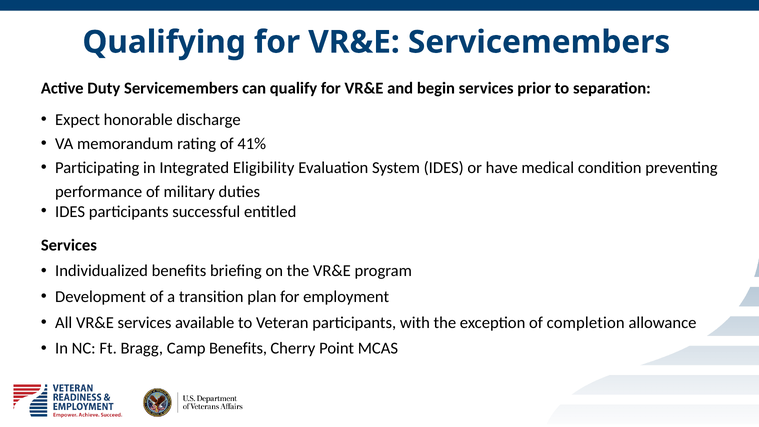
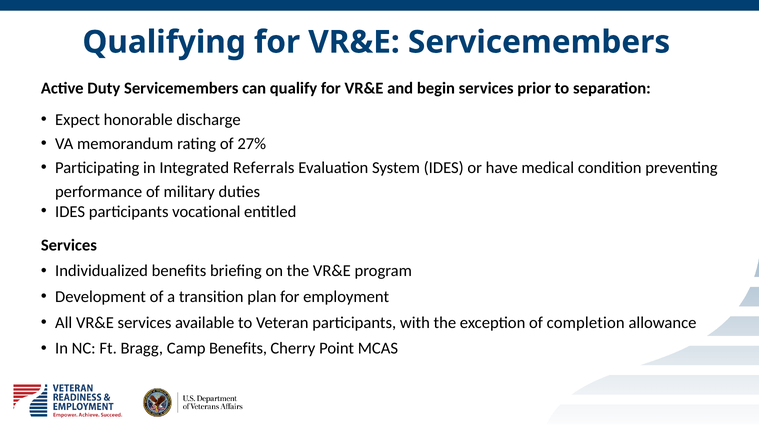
41%: 41% -> 27%
Eligibility: Eligibility -> Referrals
successful: successful -> vocational
